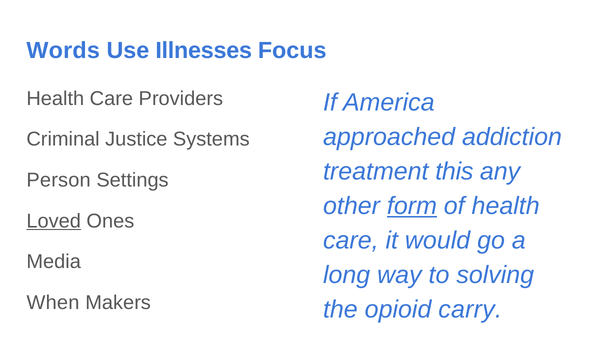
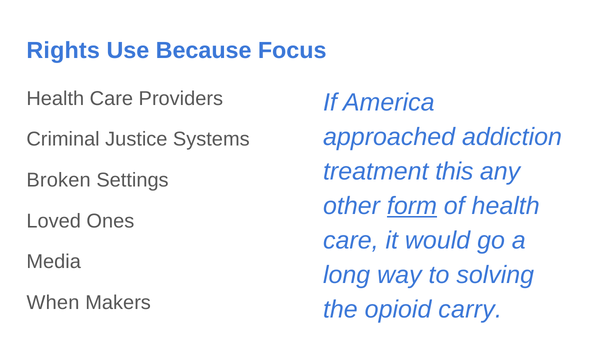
Words: Words -> Rights
Illnesses: Illnesses -> Because
Person: Person -> Broken
Loved underline: present -> none
